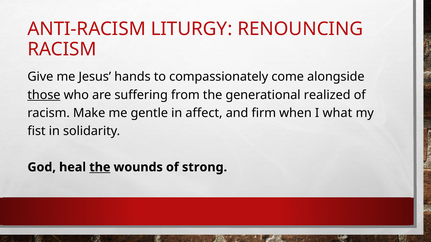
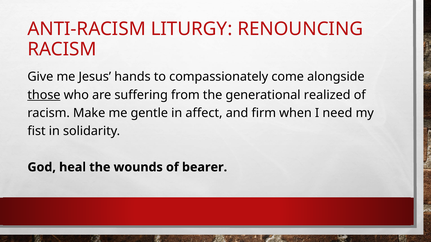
what: what -> need
the at (100, 167) underline: present -> none
strong: strong -> bearer
